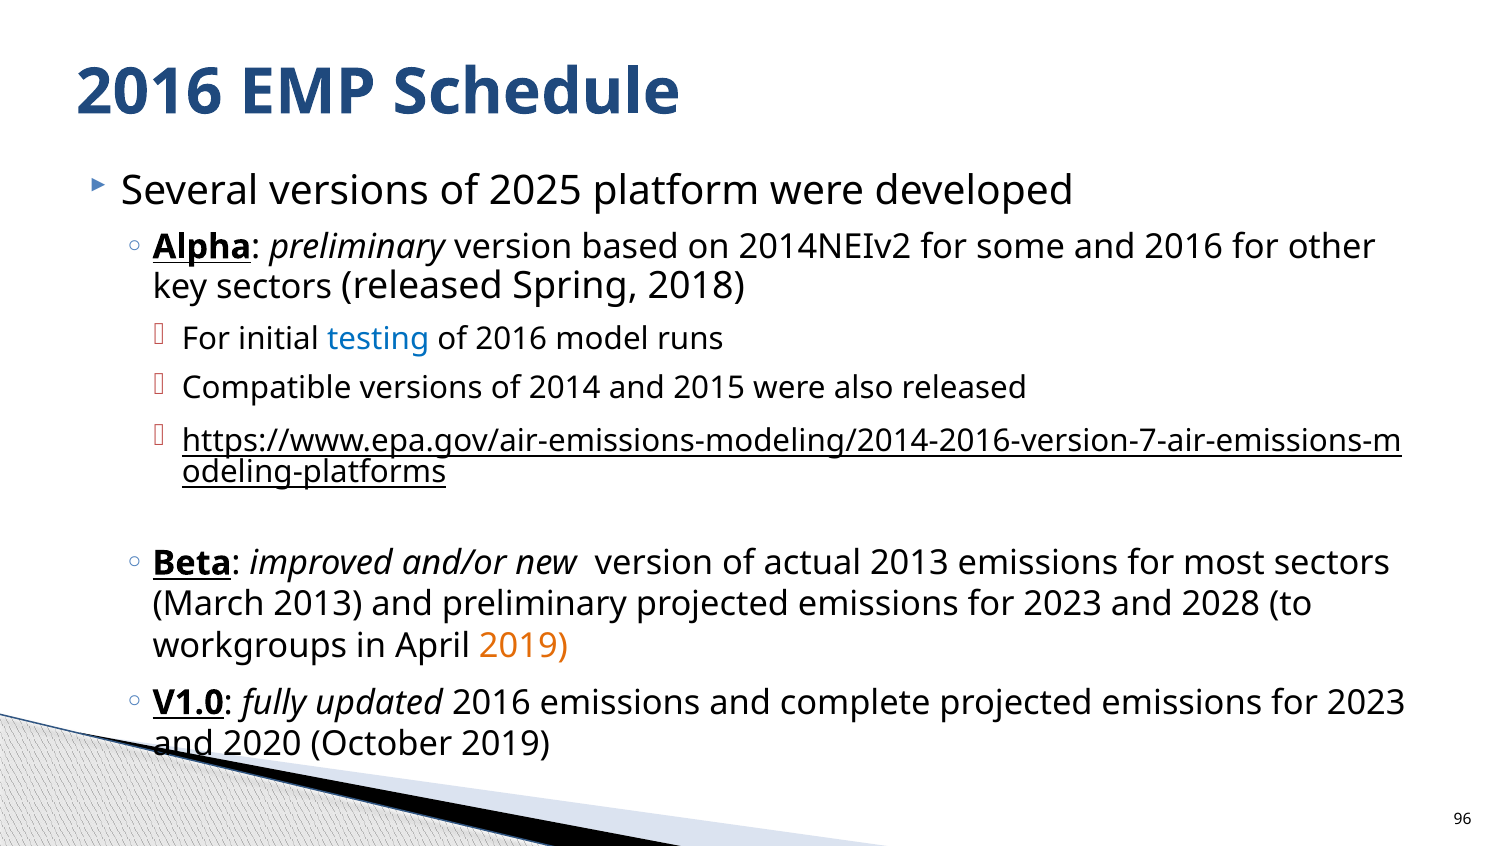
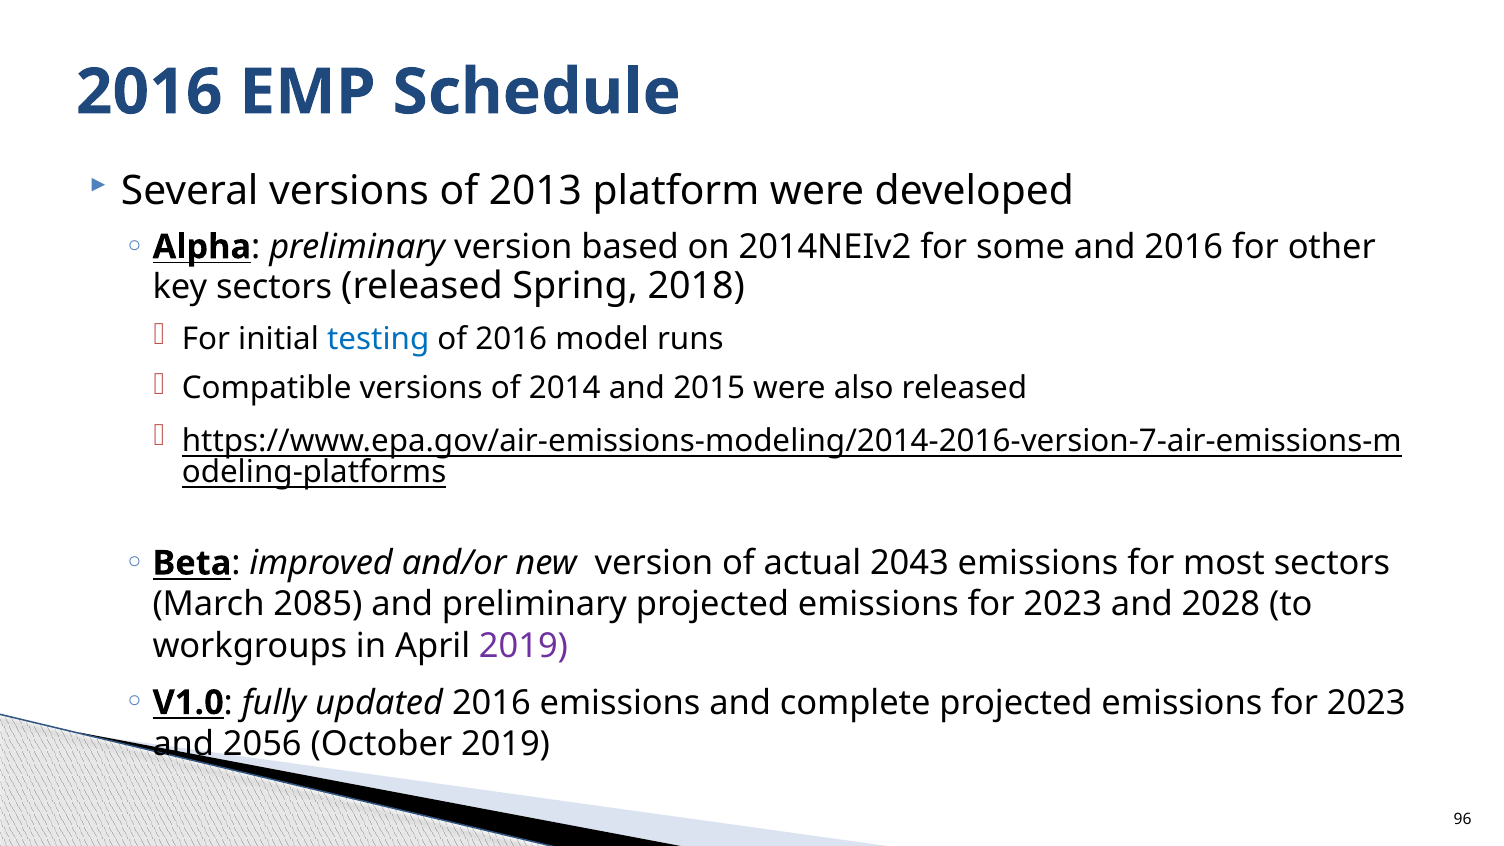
2025: 2025 -> 2013
actual 2013: 2013 -> 2043
March 2013: 2013 -> 2085
2019 at (524, 646) colour: orange -> purple
2020: 2020 -> 2056
